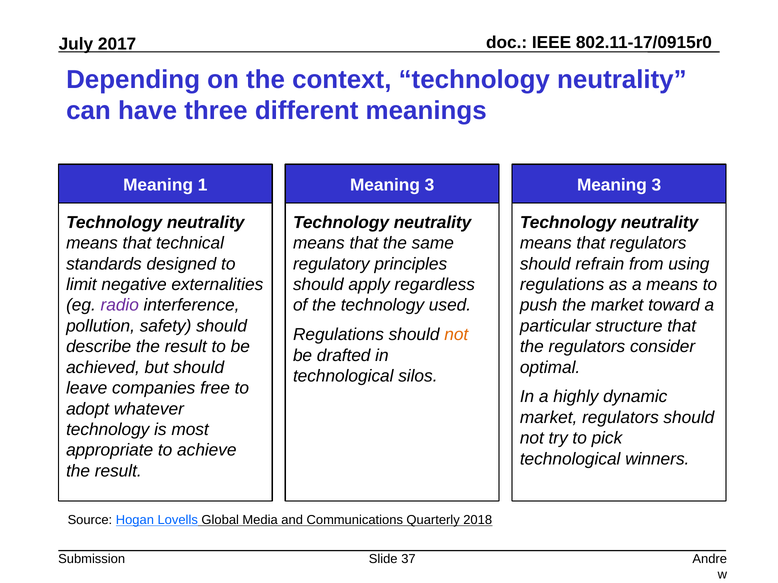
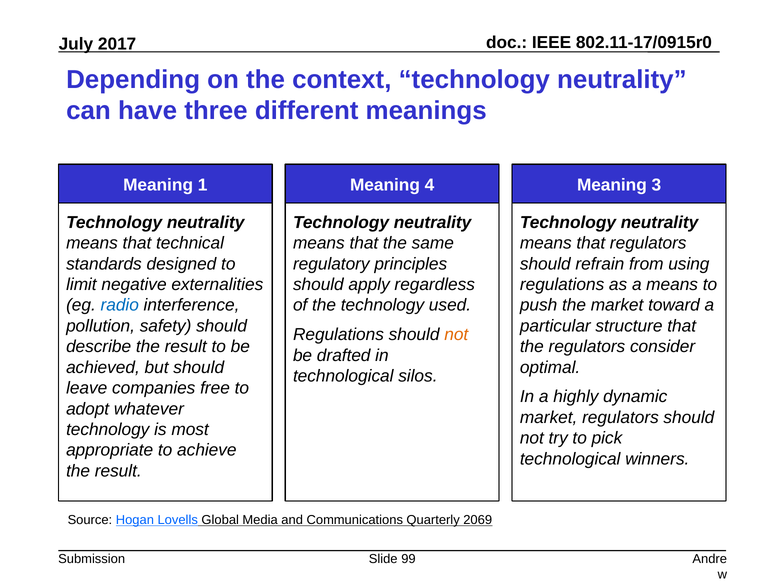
1 Meaning 3: 3 -> 4
radio colour: purple -> blue
2018: 2018 -> 2069
37: 37 -> 99
